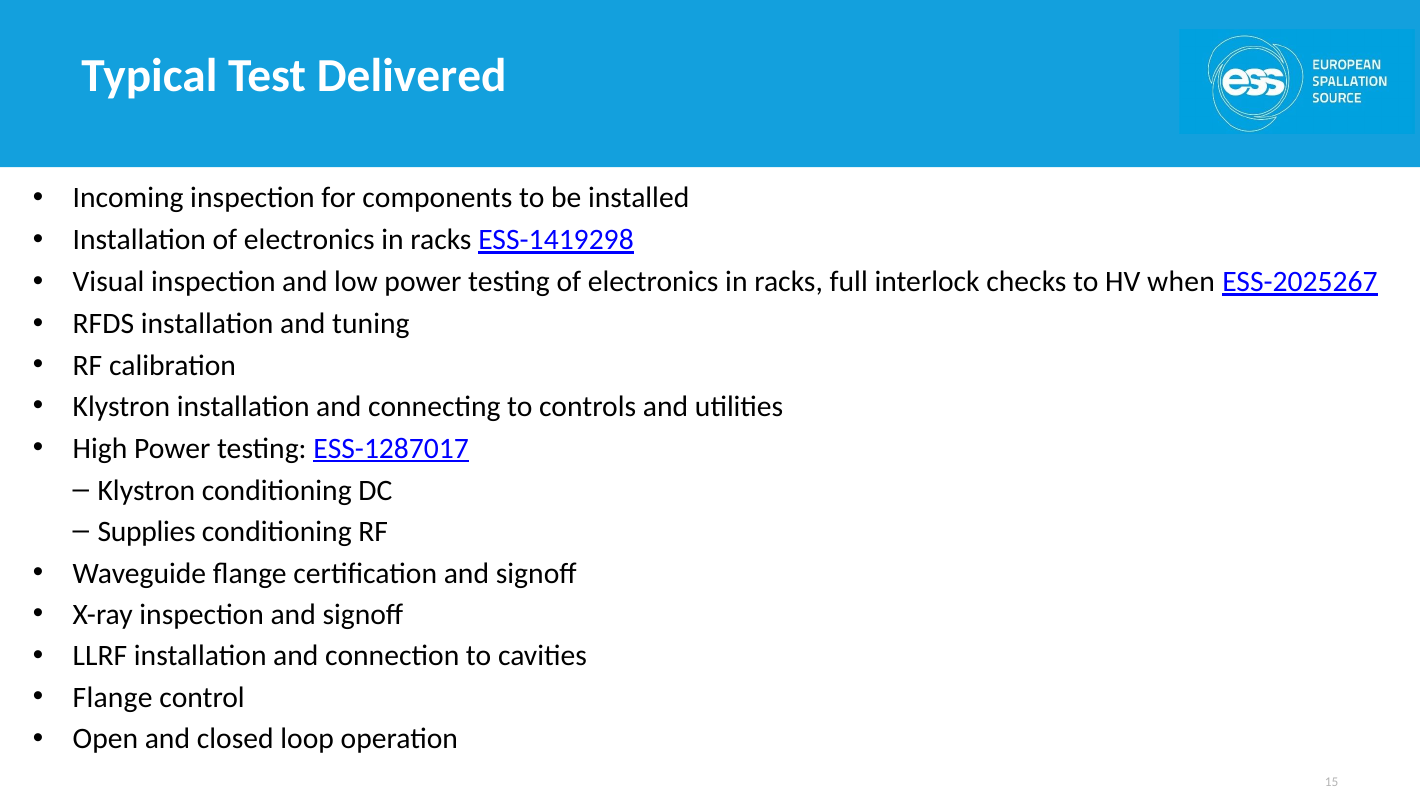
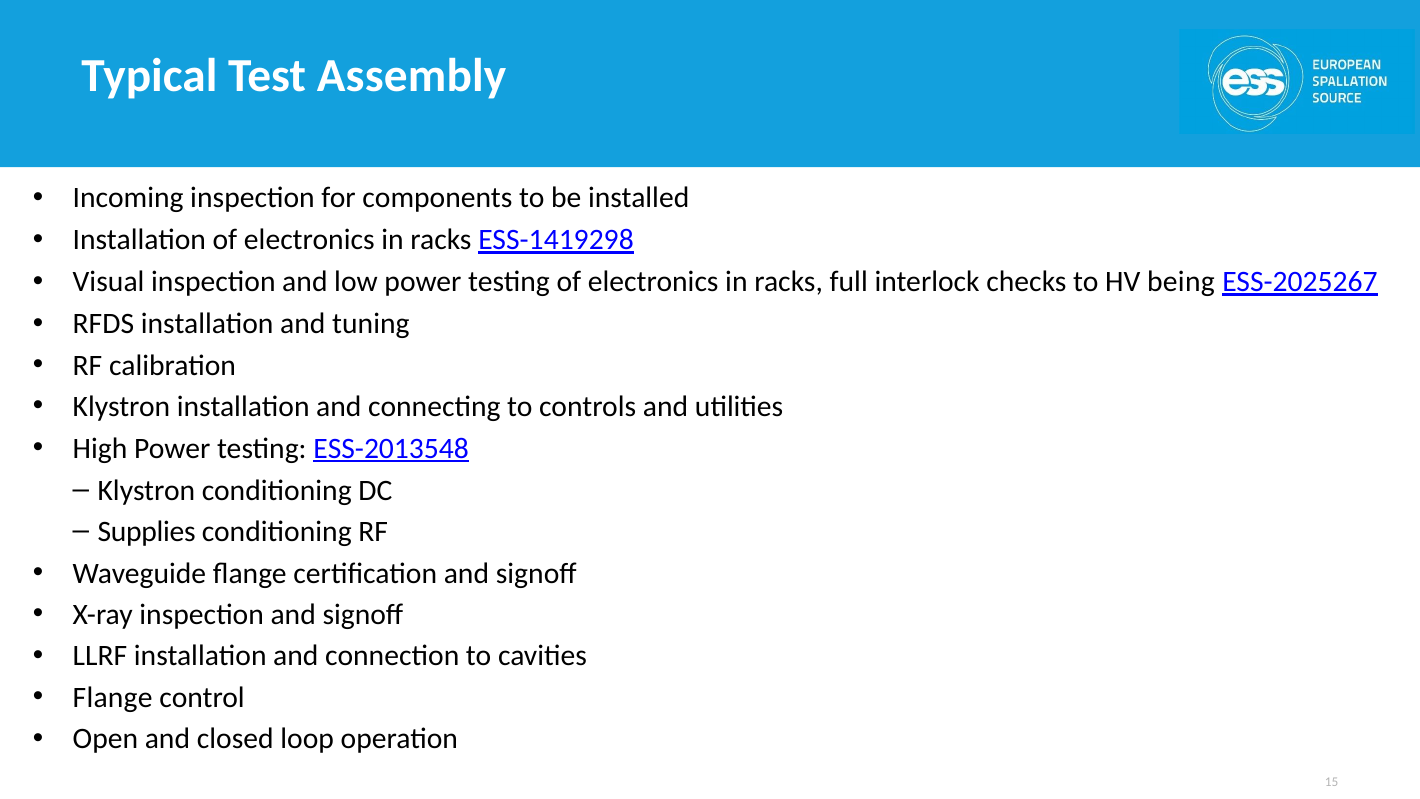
Delivered: Delivered -> Assembly
when: when -> being
ESS-1287017: ESS-1287017 -> ESS-2013548
